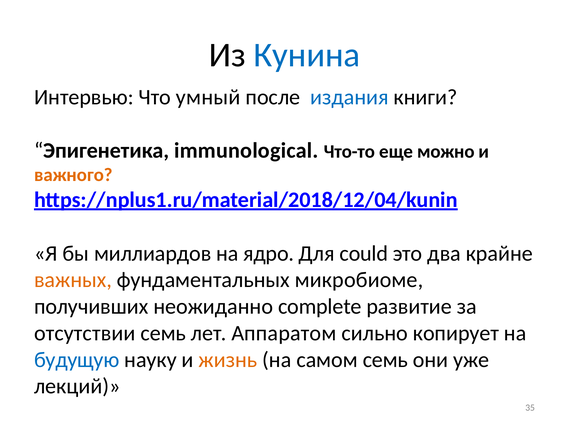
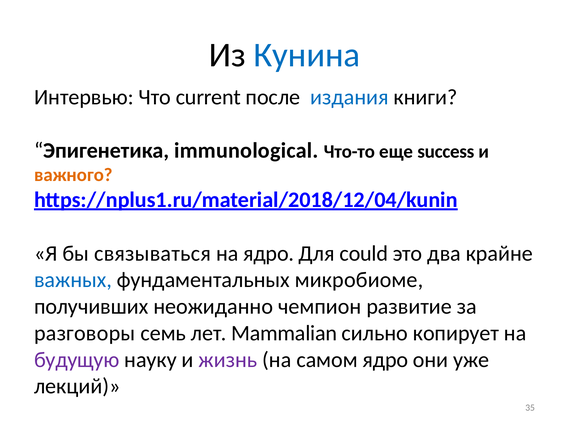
умный: умный -> current
можно: можно -> success
миллиардов: миллиардов -> связываться
важных colour: orange -> blue
complete: complete -> чемпион
отсутствии: отсутствии -> разговоры
Аппаратом: Аппаратом -> Mammalian
будущую colour: blue -> purple
жизнь colour: orange -> purple
самом семь: семь -> ядро
